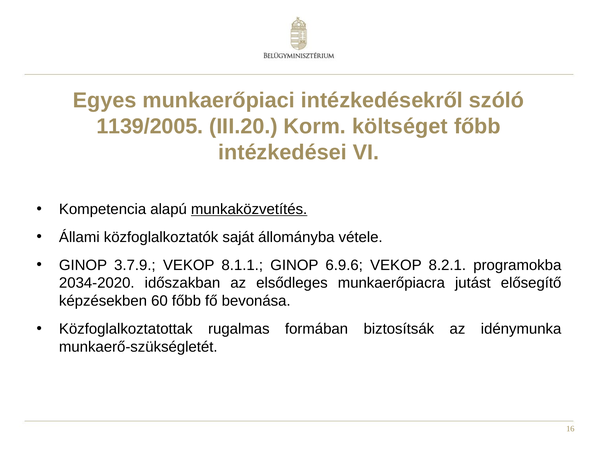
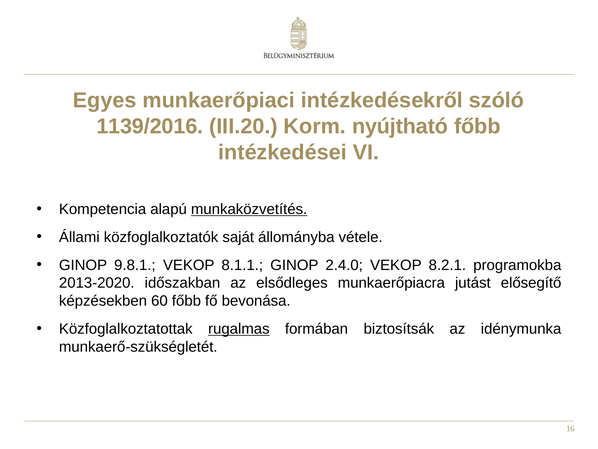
1139/2005: 1139/2005 -> 1139/2016
költséget: költséget -> nyújtható
3.7.9: 3.7.9 -> 9.8.1
6.9.6: 6.9.6 -> 2.4.0
2034-2020: 2034-2020 -> 2013-2020
rugalmas underline: none -> present
